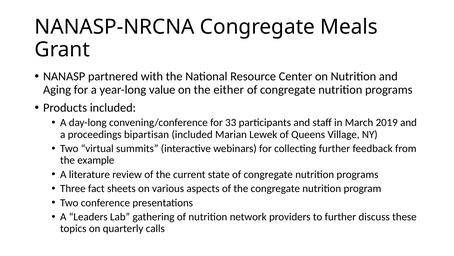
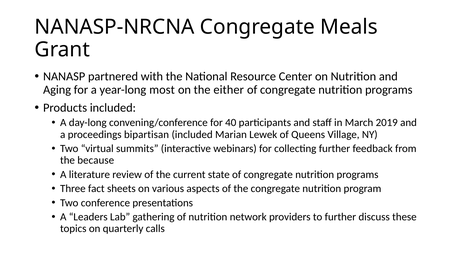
value: value -> most
33: 33 -> 40
example: example -> because
